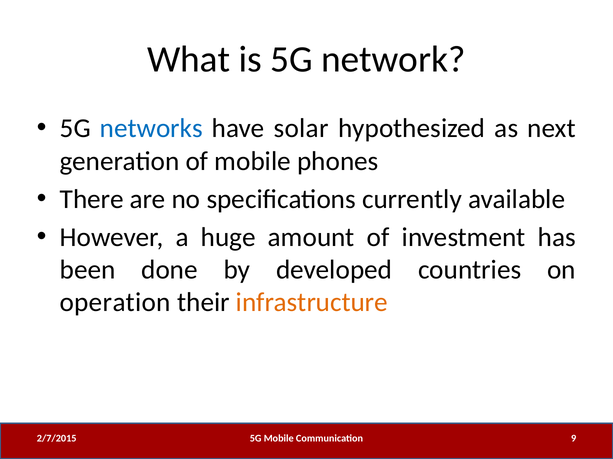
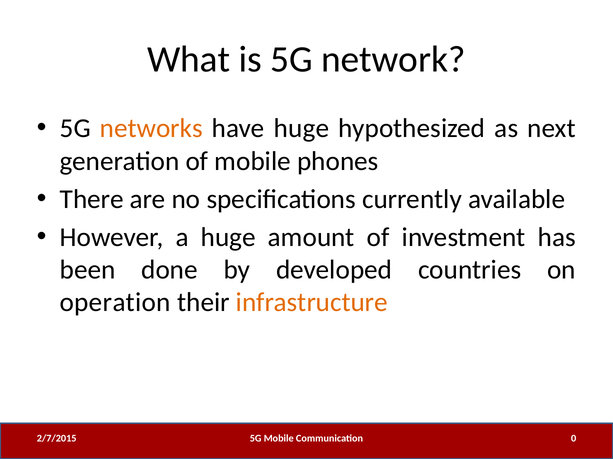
networks colour: blue -> orange
have solar: solar -> huge
9: 9 -> 0
